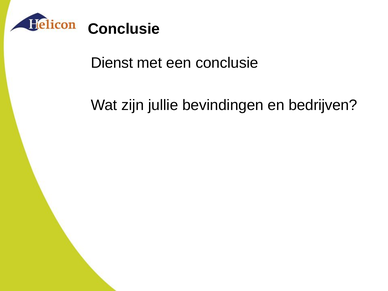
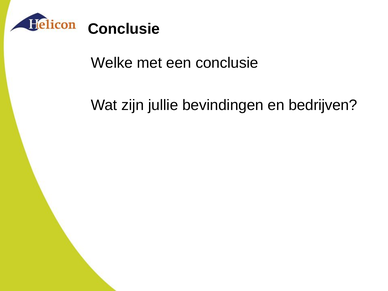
Dienst: Dienst -> Welke
